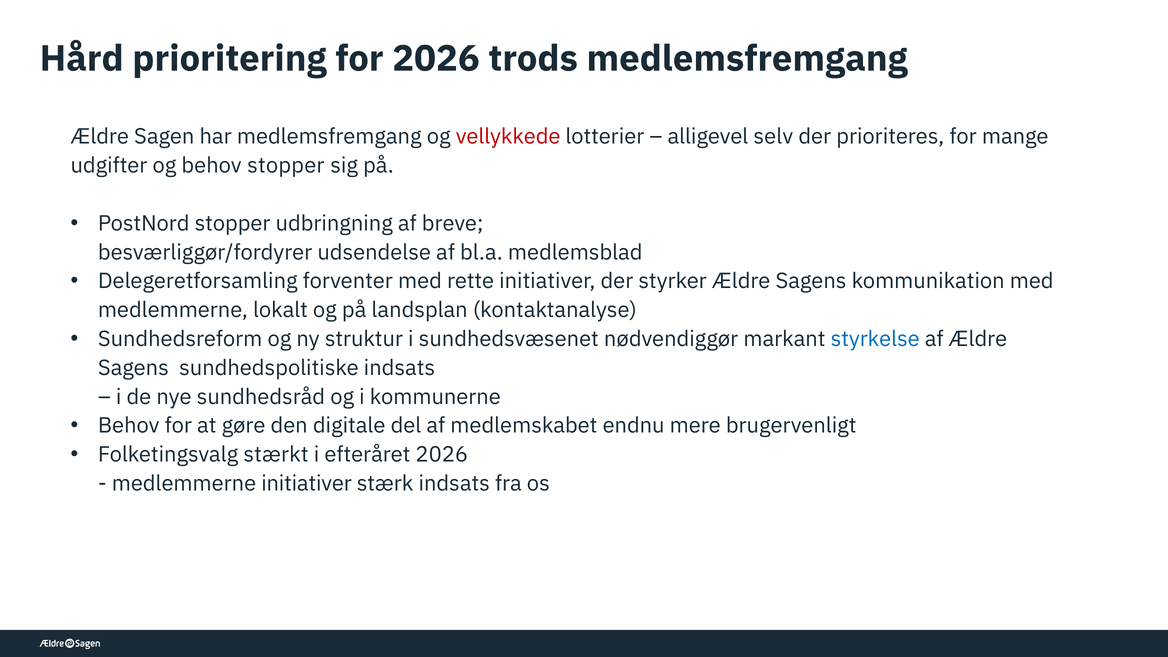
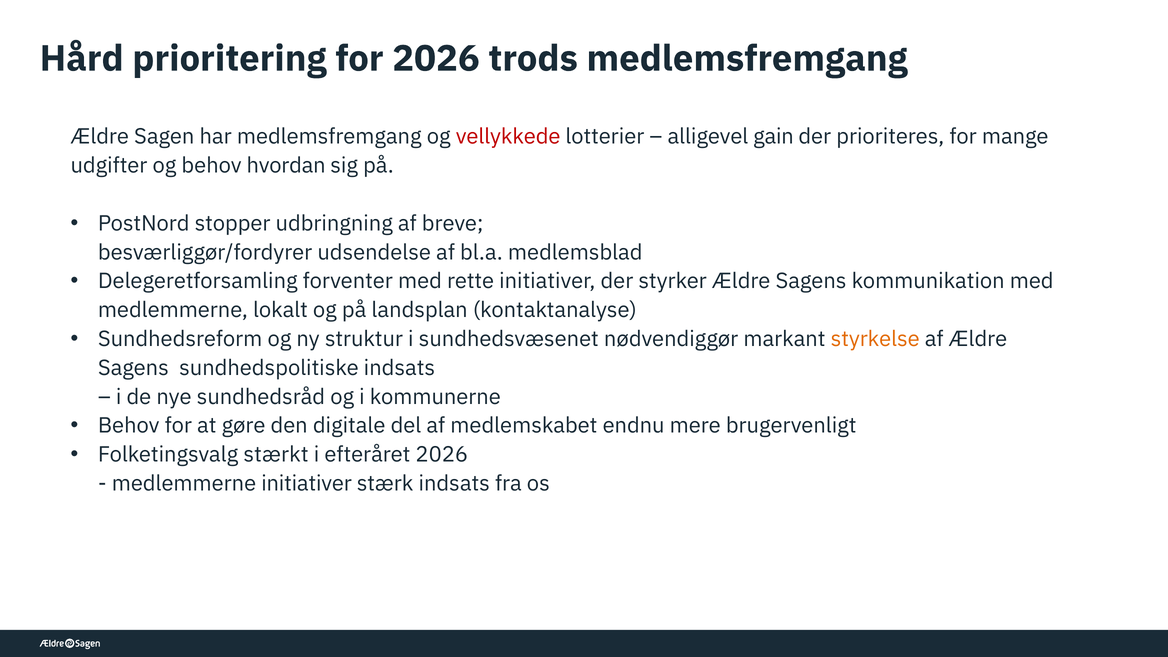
selv: selv -> gain
behov stopper: stopper -> hvordan
styrkelse colour: blue -> orange
